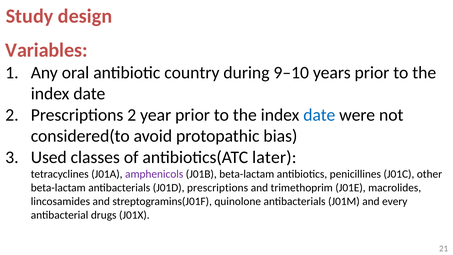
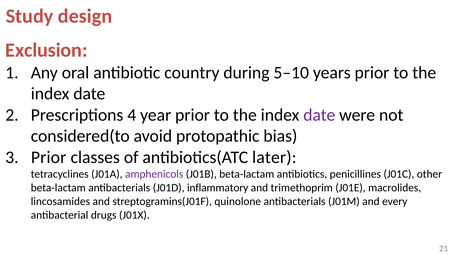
Variables: Variables -> Exclusion
9–10: 9–10 -> 5–10
Prescriptions 2: 2 -> 4
date at (319, 115) colour: blue -> purple
Used at (49, 157): Used -> Prior
J01D prescriptions: prescriptions -> inflammatory
